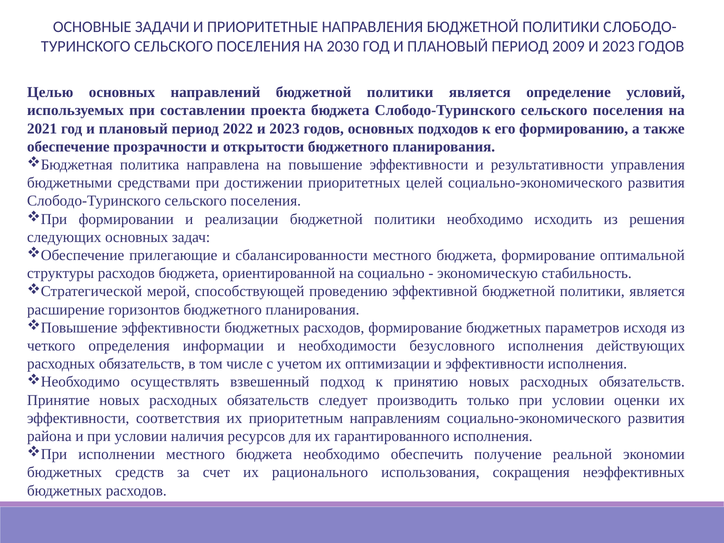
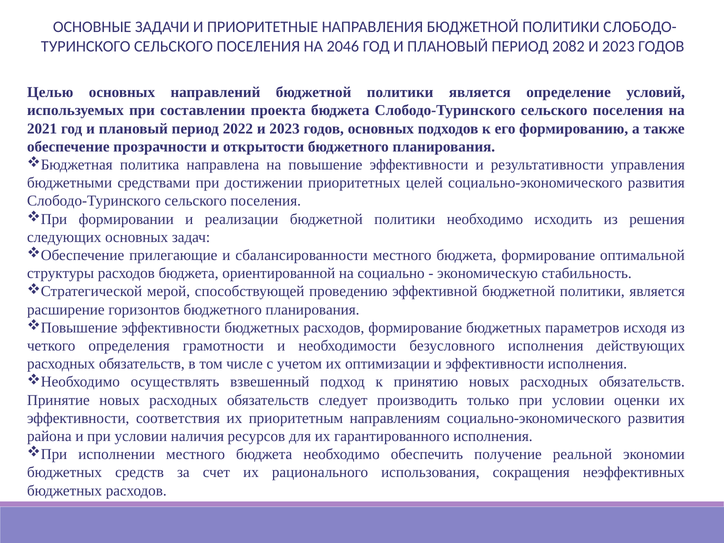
2030: 2030 -> 2046
2009: 2009 -> 2082
информации: информации -> грамотности
